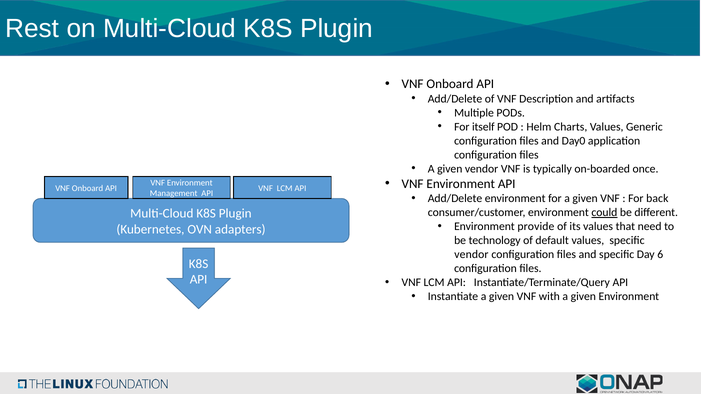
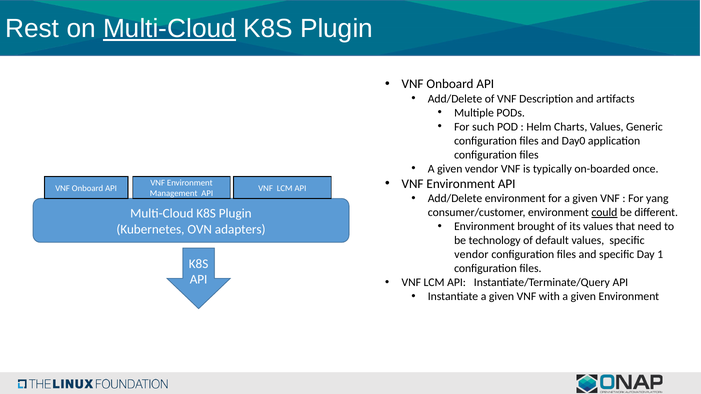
Multi-Cloud at (169, 29) underline: none -> present
itself: itself -> such
back: back -> yang
provide: provide -> brought
6: 6 -> 1
